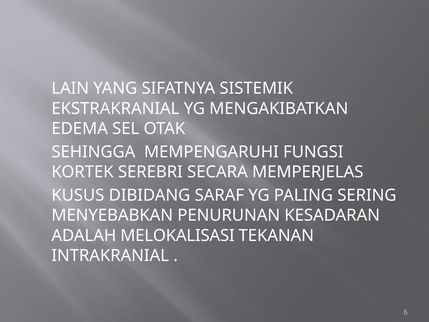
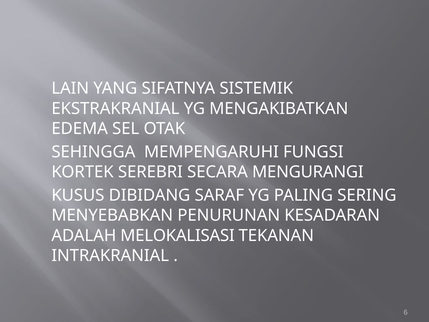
MEMPERJELAS: MEMPERJELAS -> MENGURANGI
